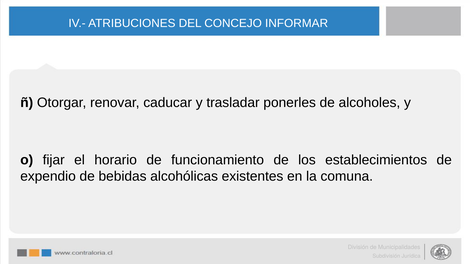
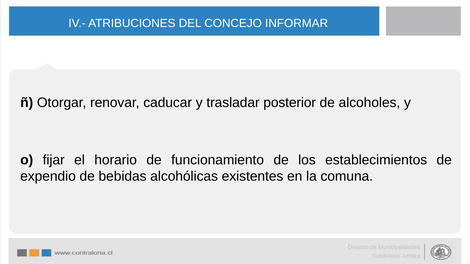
ponerles: ponerles -> posterior
